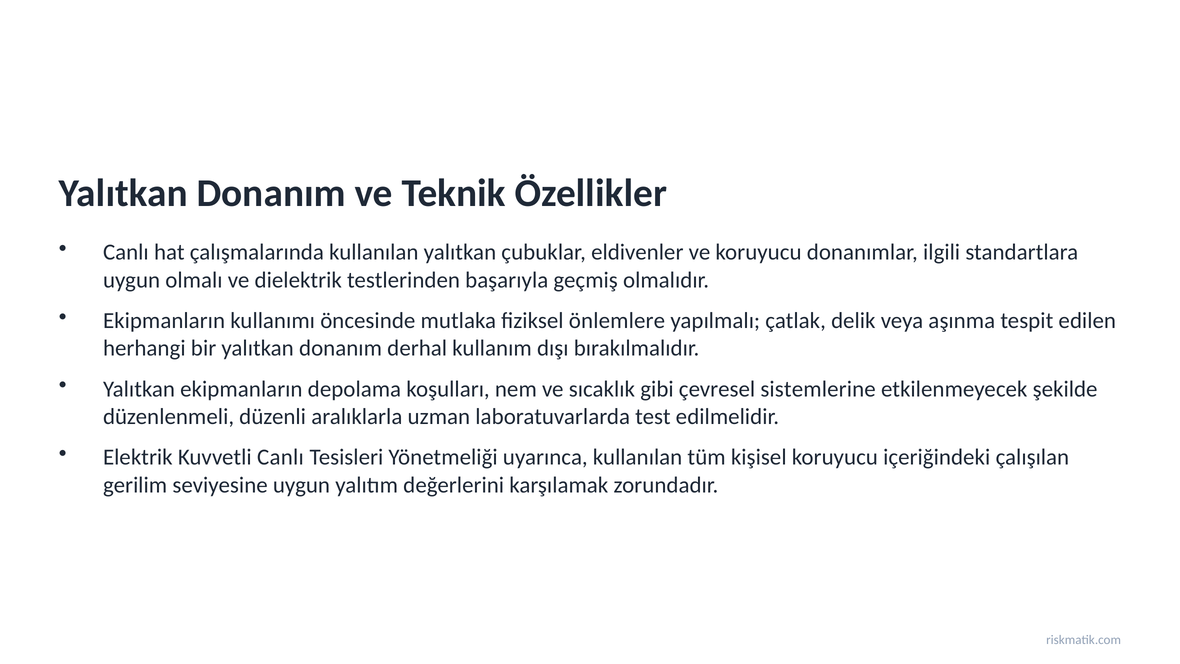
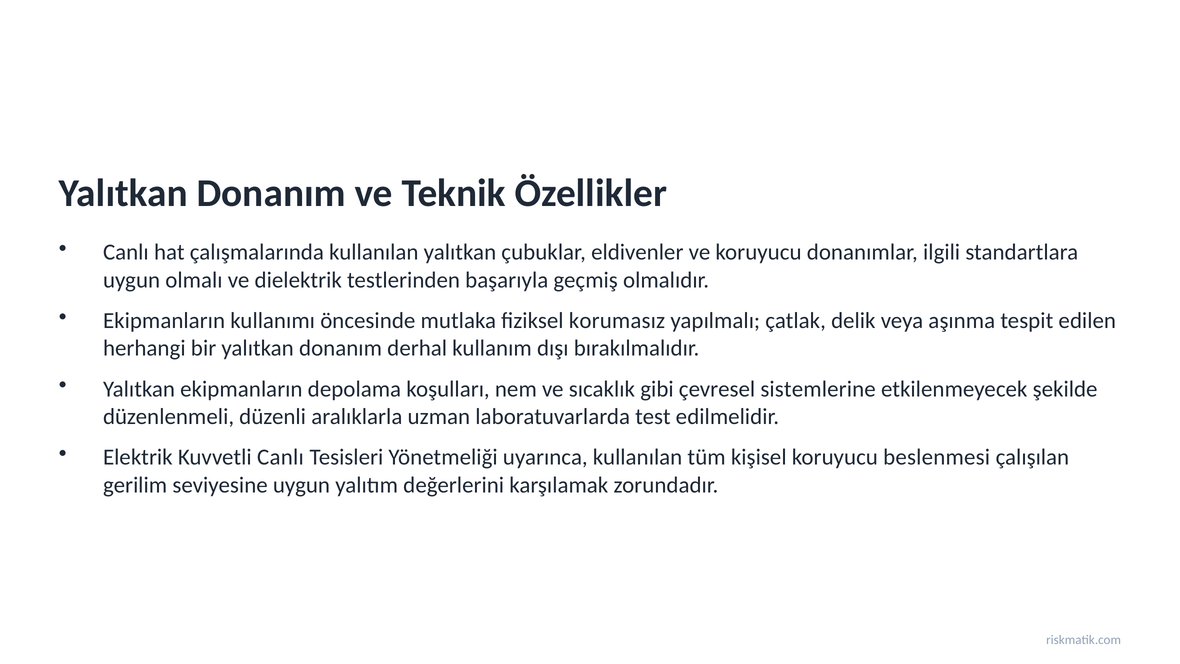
önlemlere: önlemlere -> korumasız
içeriğindeki: içeriğindeki -> beslenmesi
